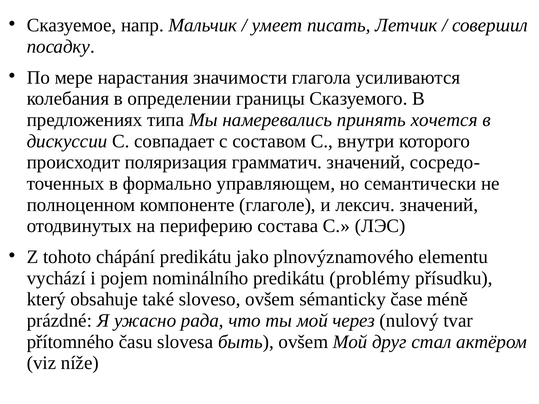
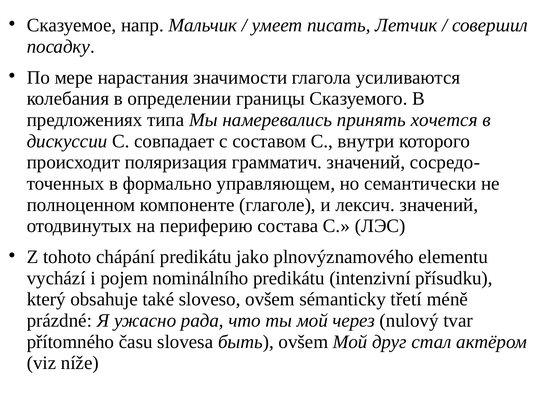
problémy: problémy -> intenzivní
čase: čase -> třetí
